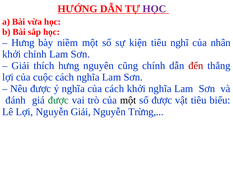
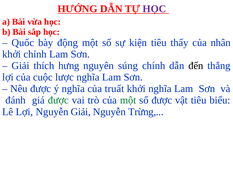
Hưng at (23, 43): Hưng -> Quốc
niềm: niềm -> động
nghĩ: nghĩ -> thấy
cũng: cũng -> súng
đến colour: red -> black
cuộc cách: cách -> lược
của cách: cách -> truất
một at (128, 100) colour: black -> green
